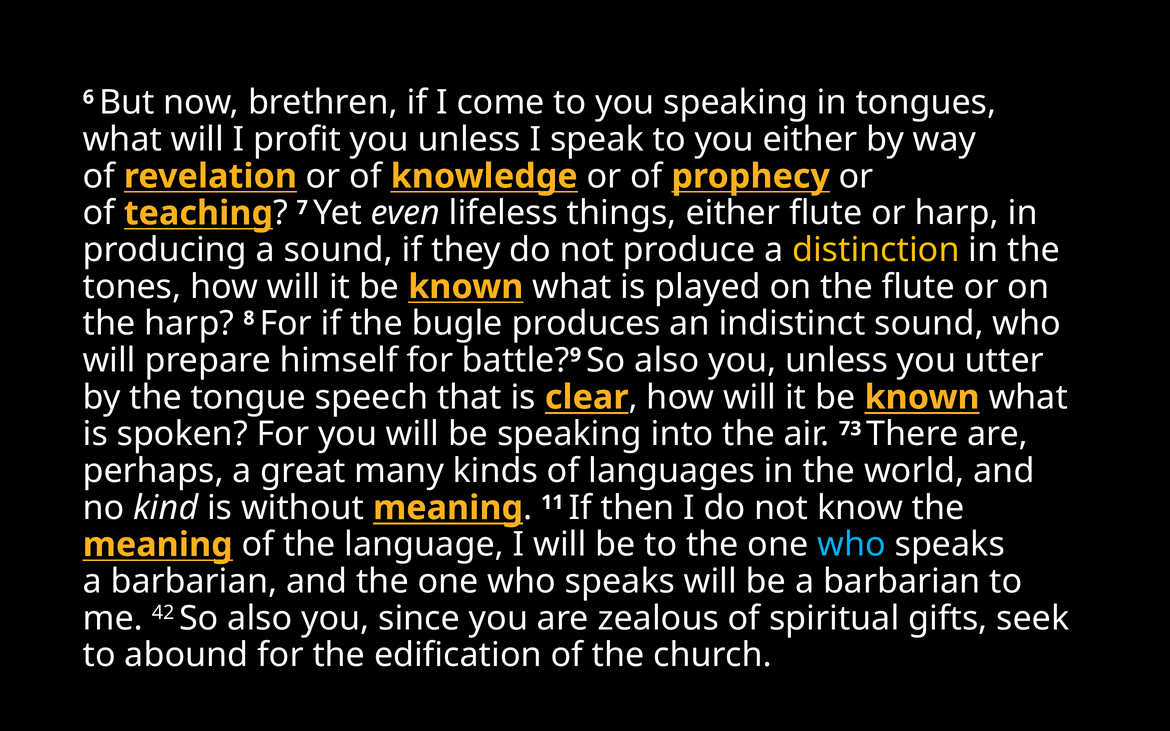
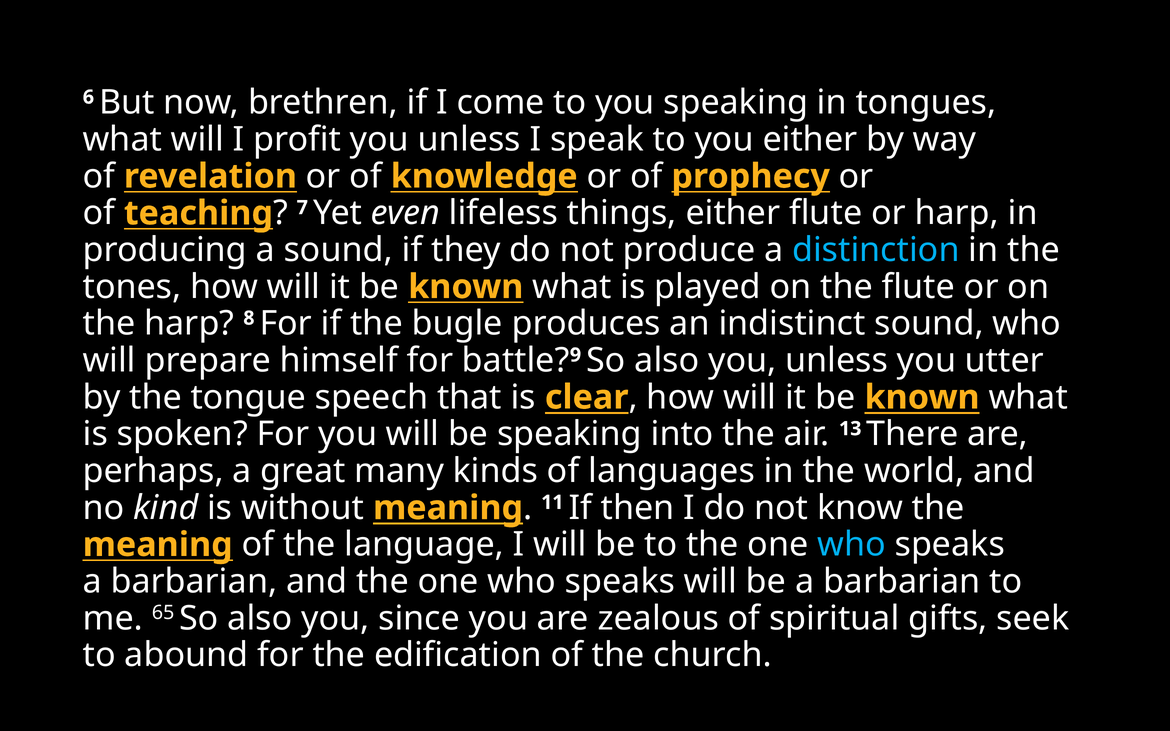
distinction colour: yellow -> light blue
73: 73 -> 13
42: 42 -> 65
